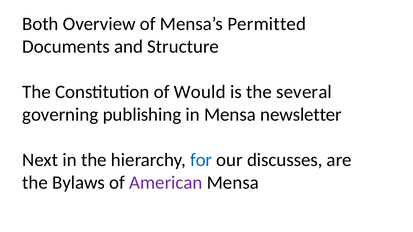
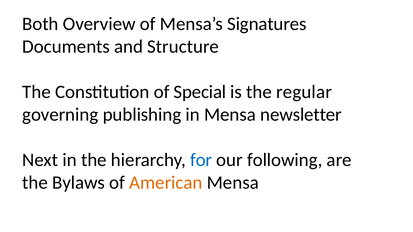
Permitted: Permitted -> Signatures
Would: Would -> Special
several: several -> regular
discusses: discusses -> following
American colour: purple -> orange
